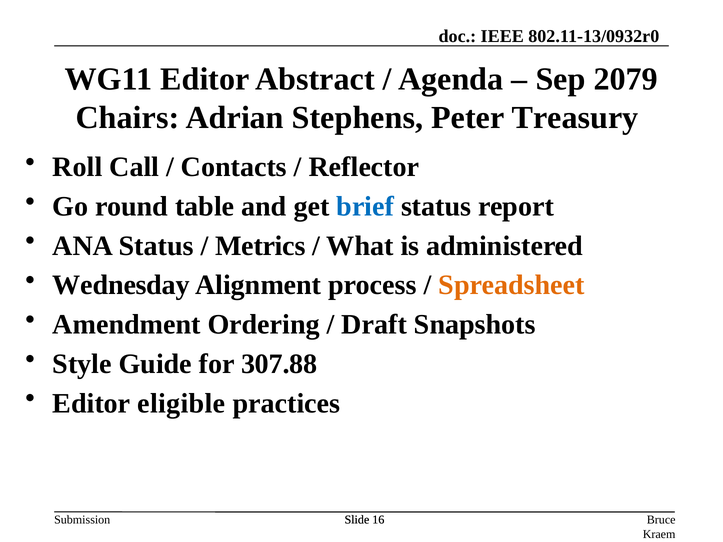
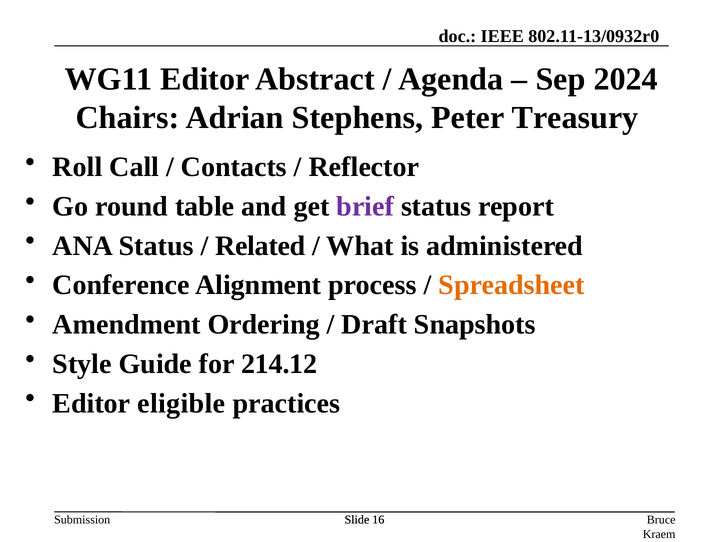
2079: 2079 -> 2024
brief colour: blue -> purple
Metrics: Metrics -> Related
Wednesday: Wednesday -> Conference
307.88: 307.88 -> 214.12
